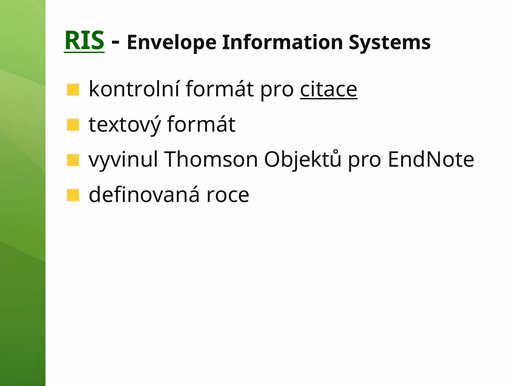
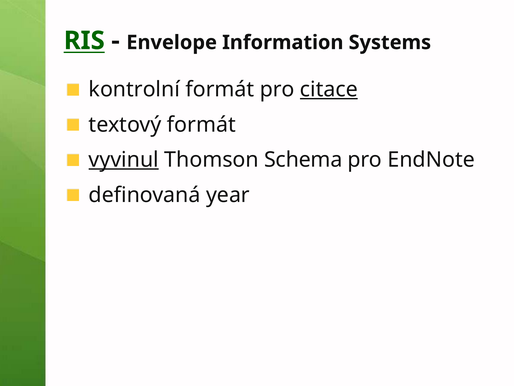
vyvinul underline: none -> present
Objektů: Objektů -> Schema
roce: roce -> year
